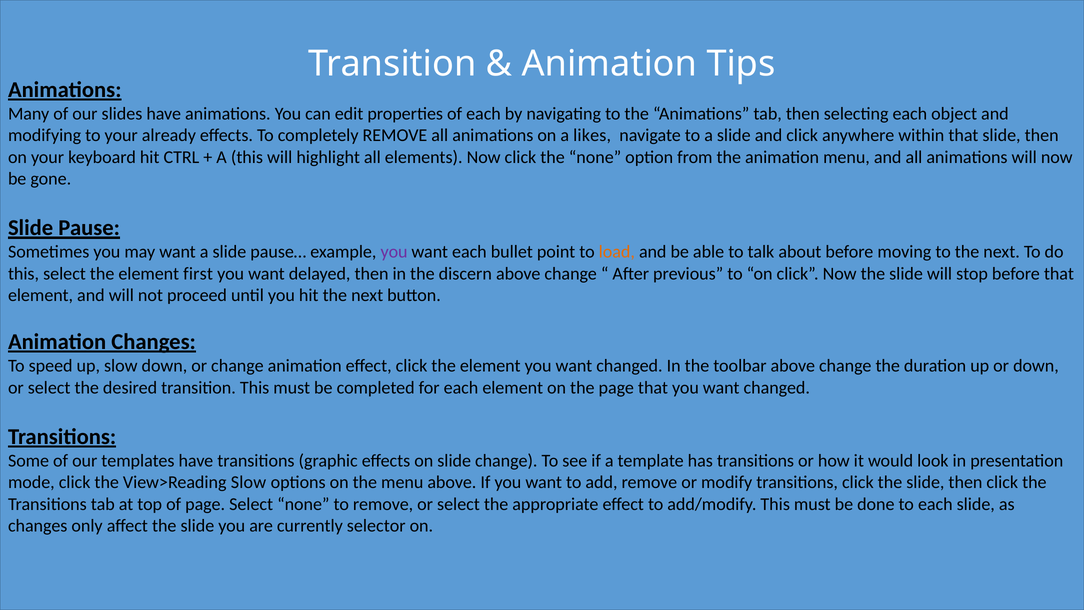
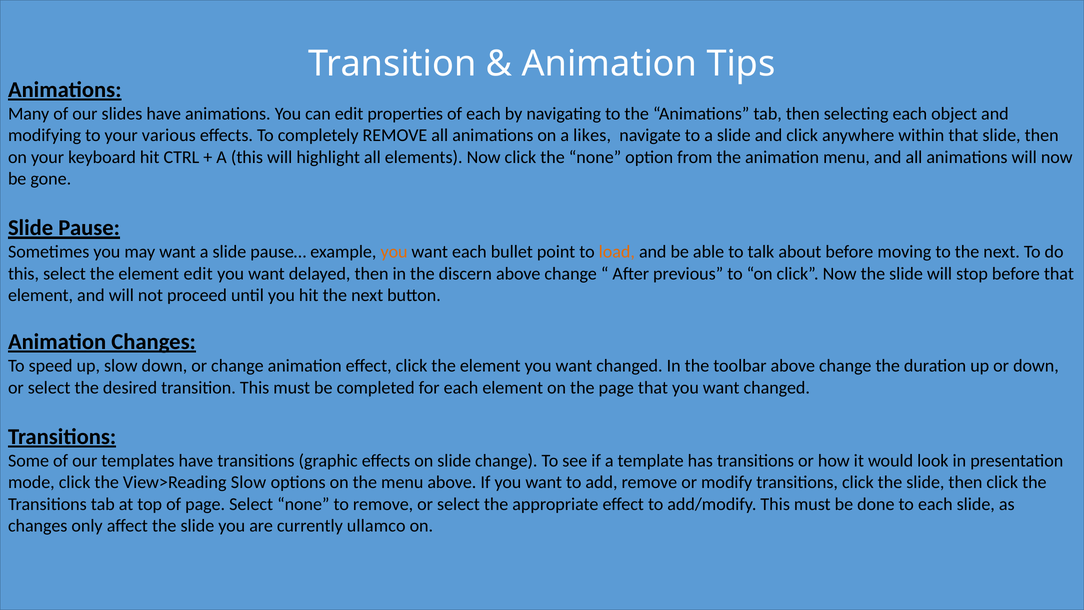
already: already -> various
you at (394, 252) colour: purple -> orange
element first: first -> edit
selector: selector -> ullamco
